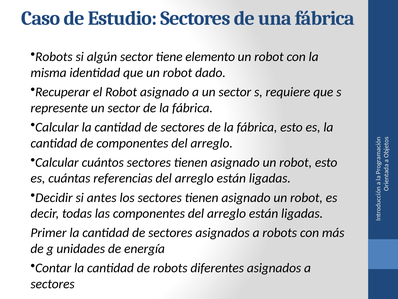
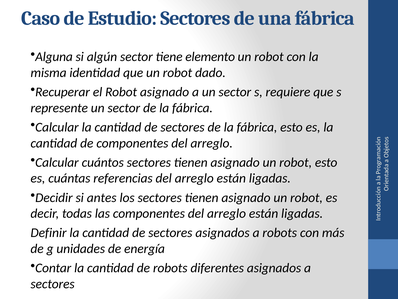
Robots at (54, 57): Robots -> Alguna
Primer: Primer -> Definir
